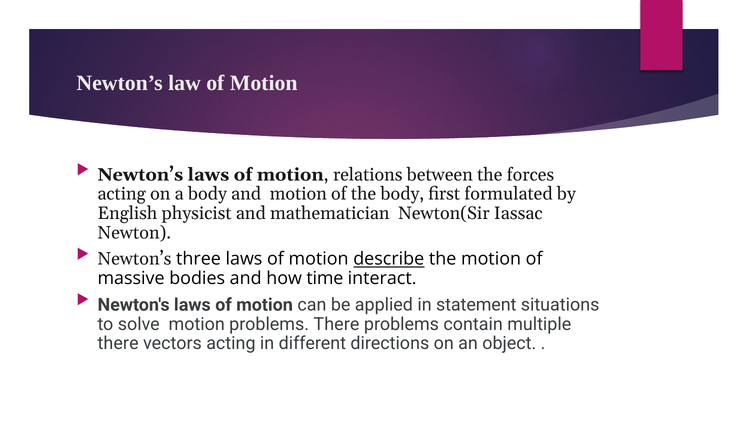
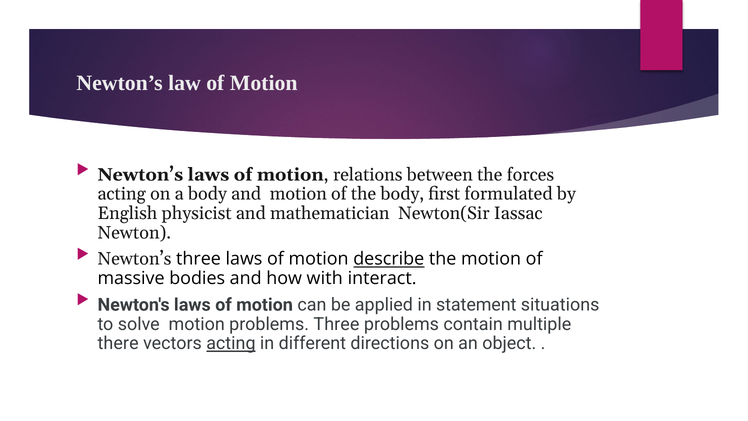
time: time -> with
problems There: There -> Three
acting at (231, 343) underline: none -> present
